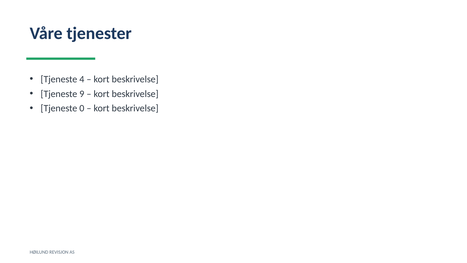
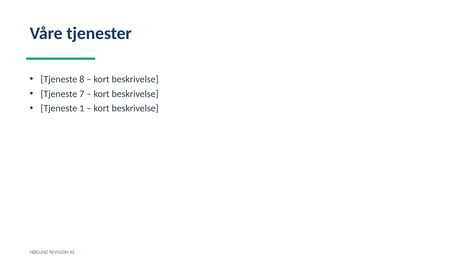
4: 4 -> 8
9: 9 -> 7
0: 0 -> 1
